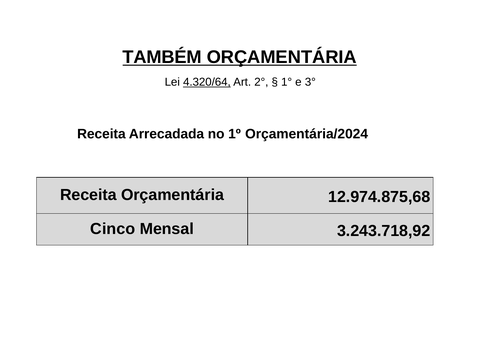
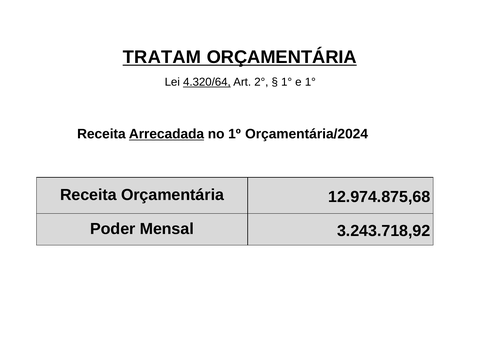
TAMBÉM: TAMBÉM -> TRATAM
e 3°: 3° -> 1°
Arrecadada underline: none -> present
Cinco: Cinco -> Poder
